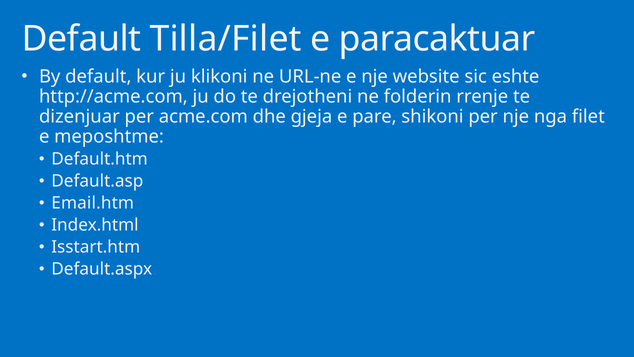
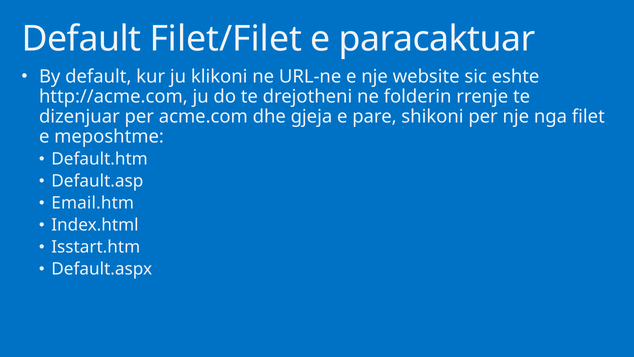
Tilla/Filet: Tilla/Filet -> Filet/Filet
